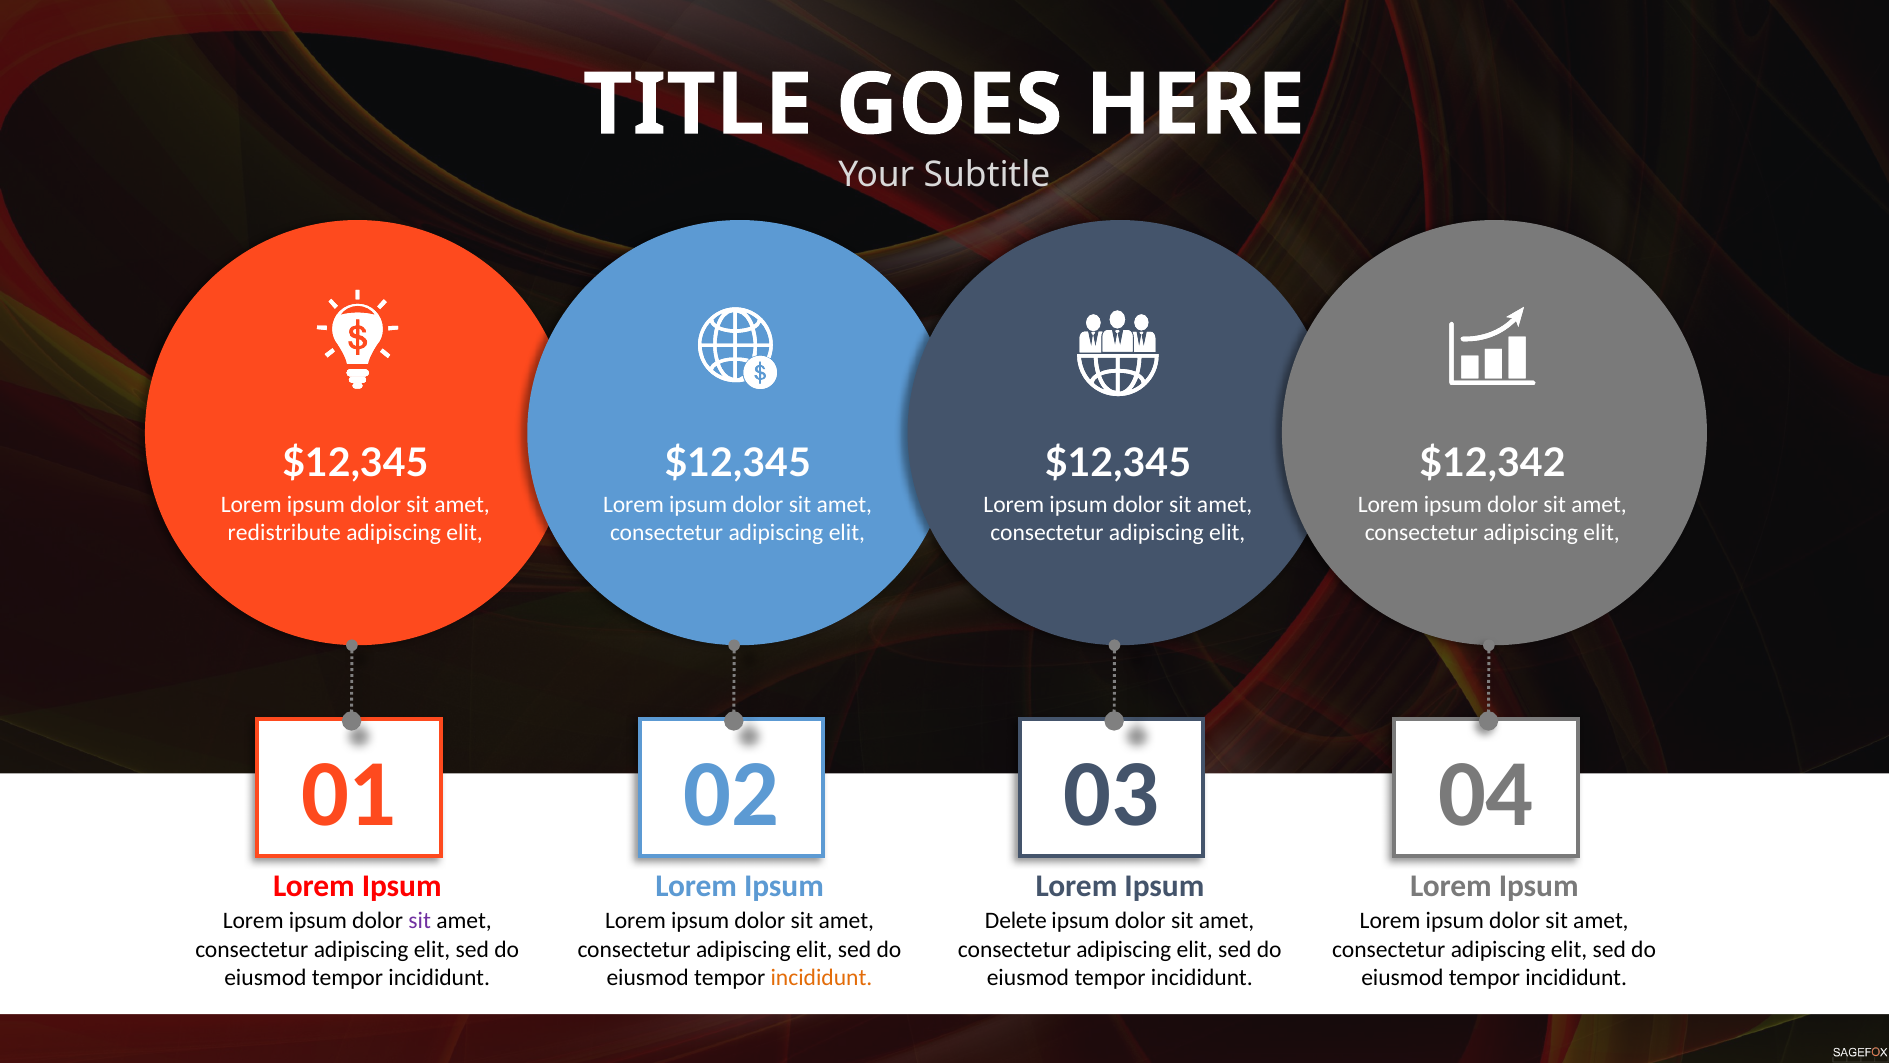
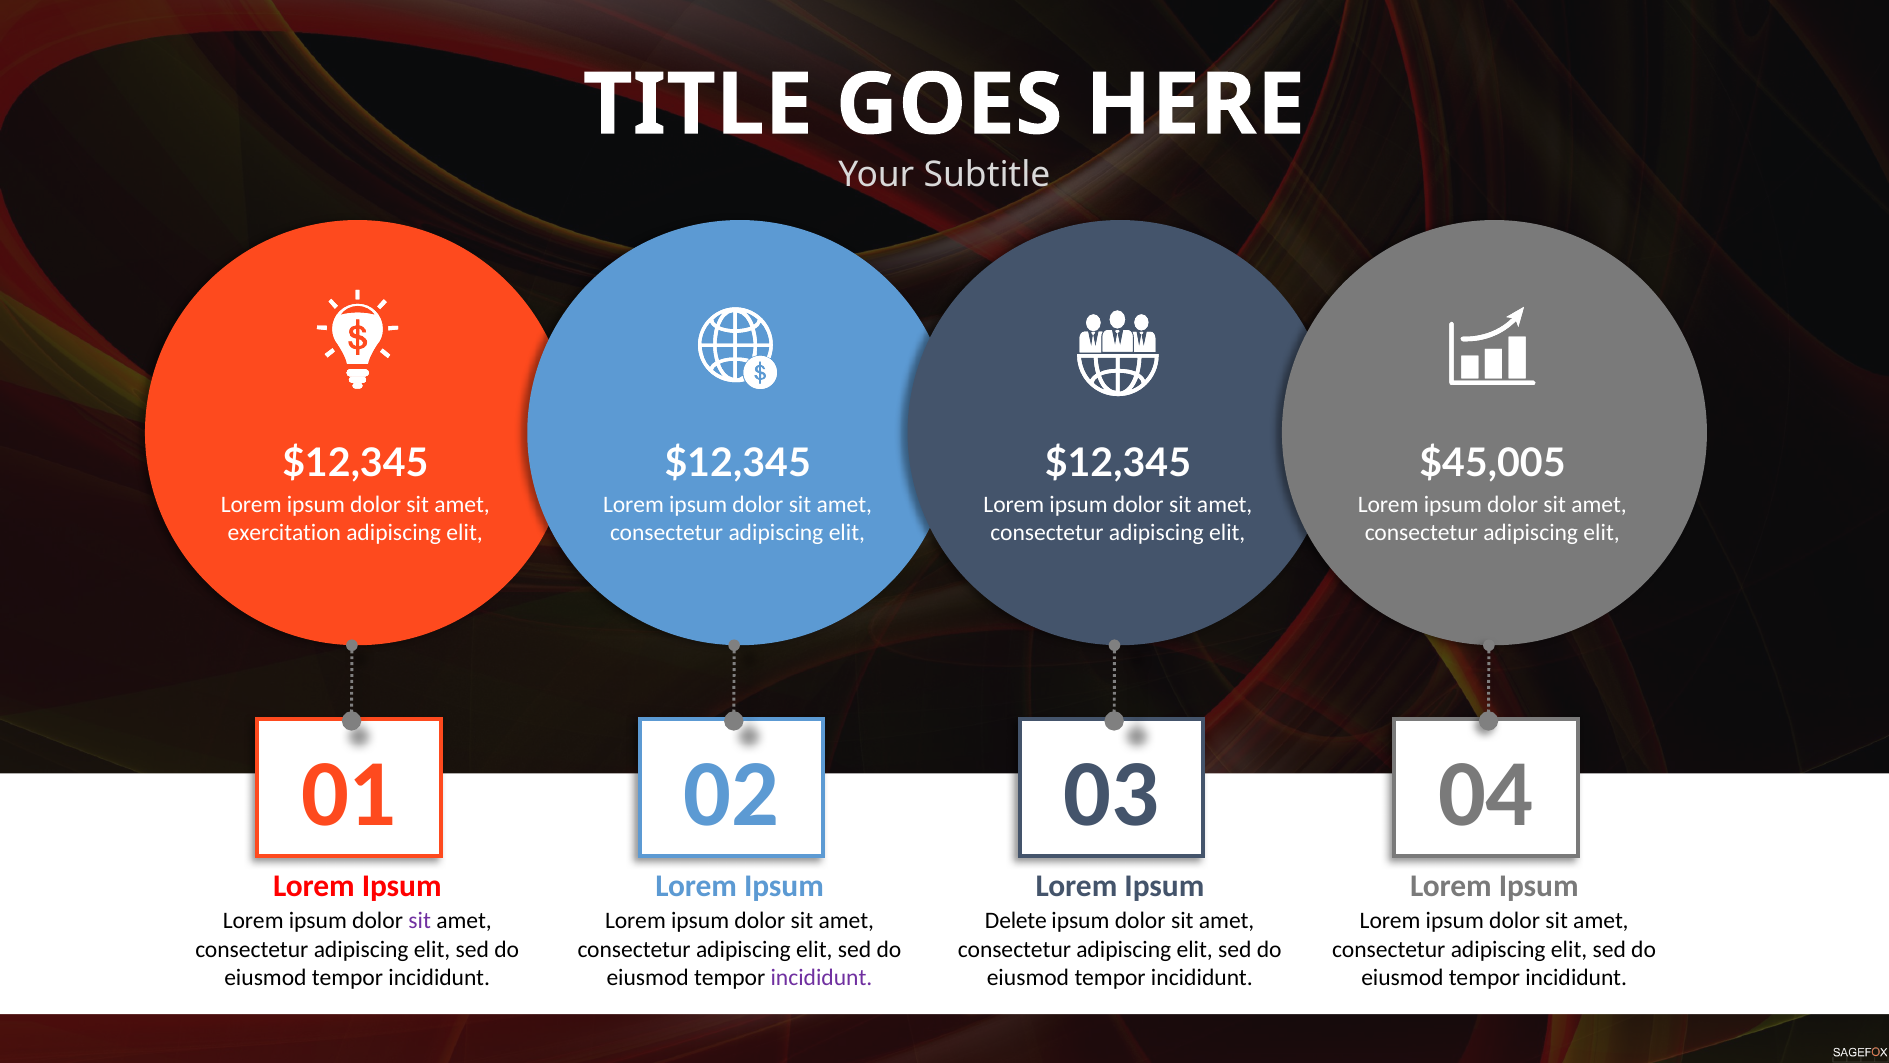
$12,342: $12,342 -> $45,005
redistribute: redistribute -> exercitation
incididunt at (821, 977) colour: orange -> purple
